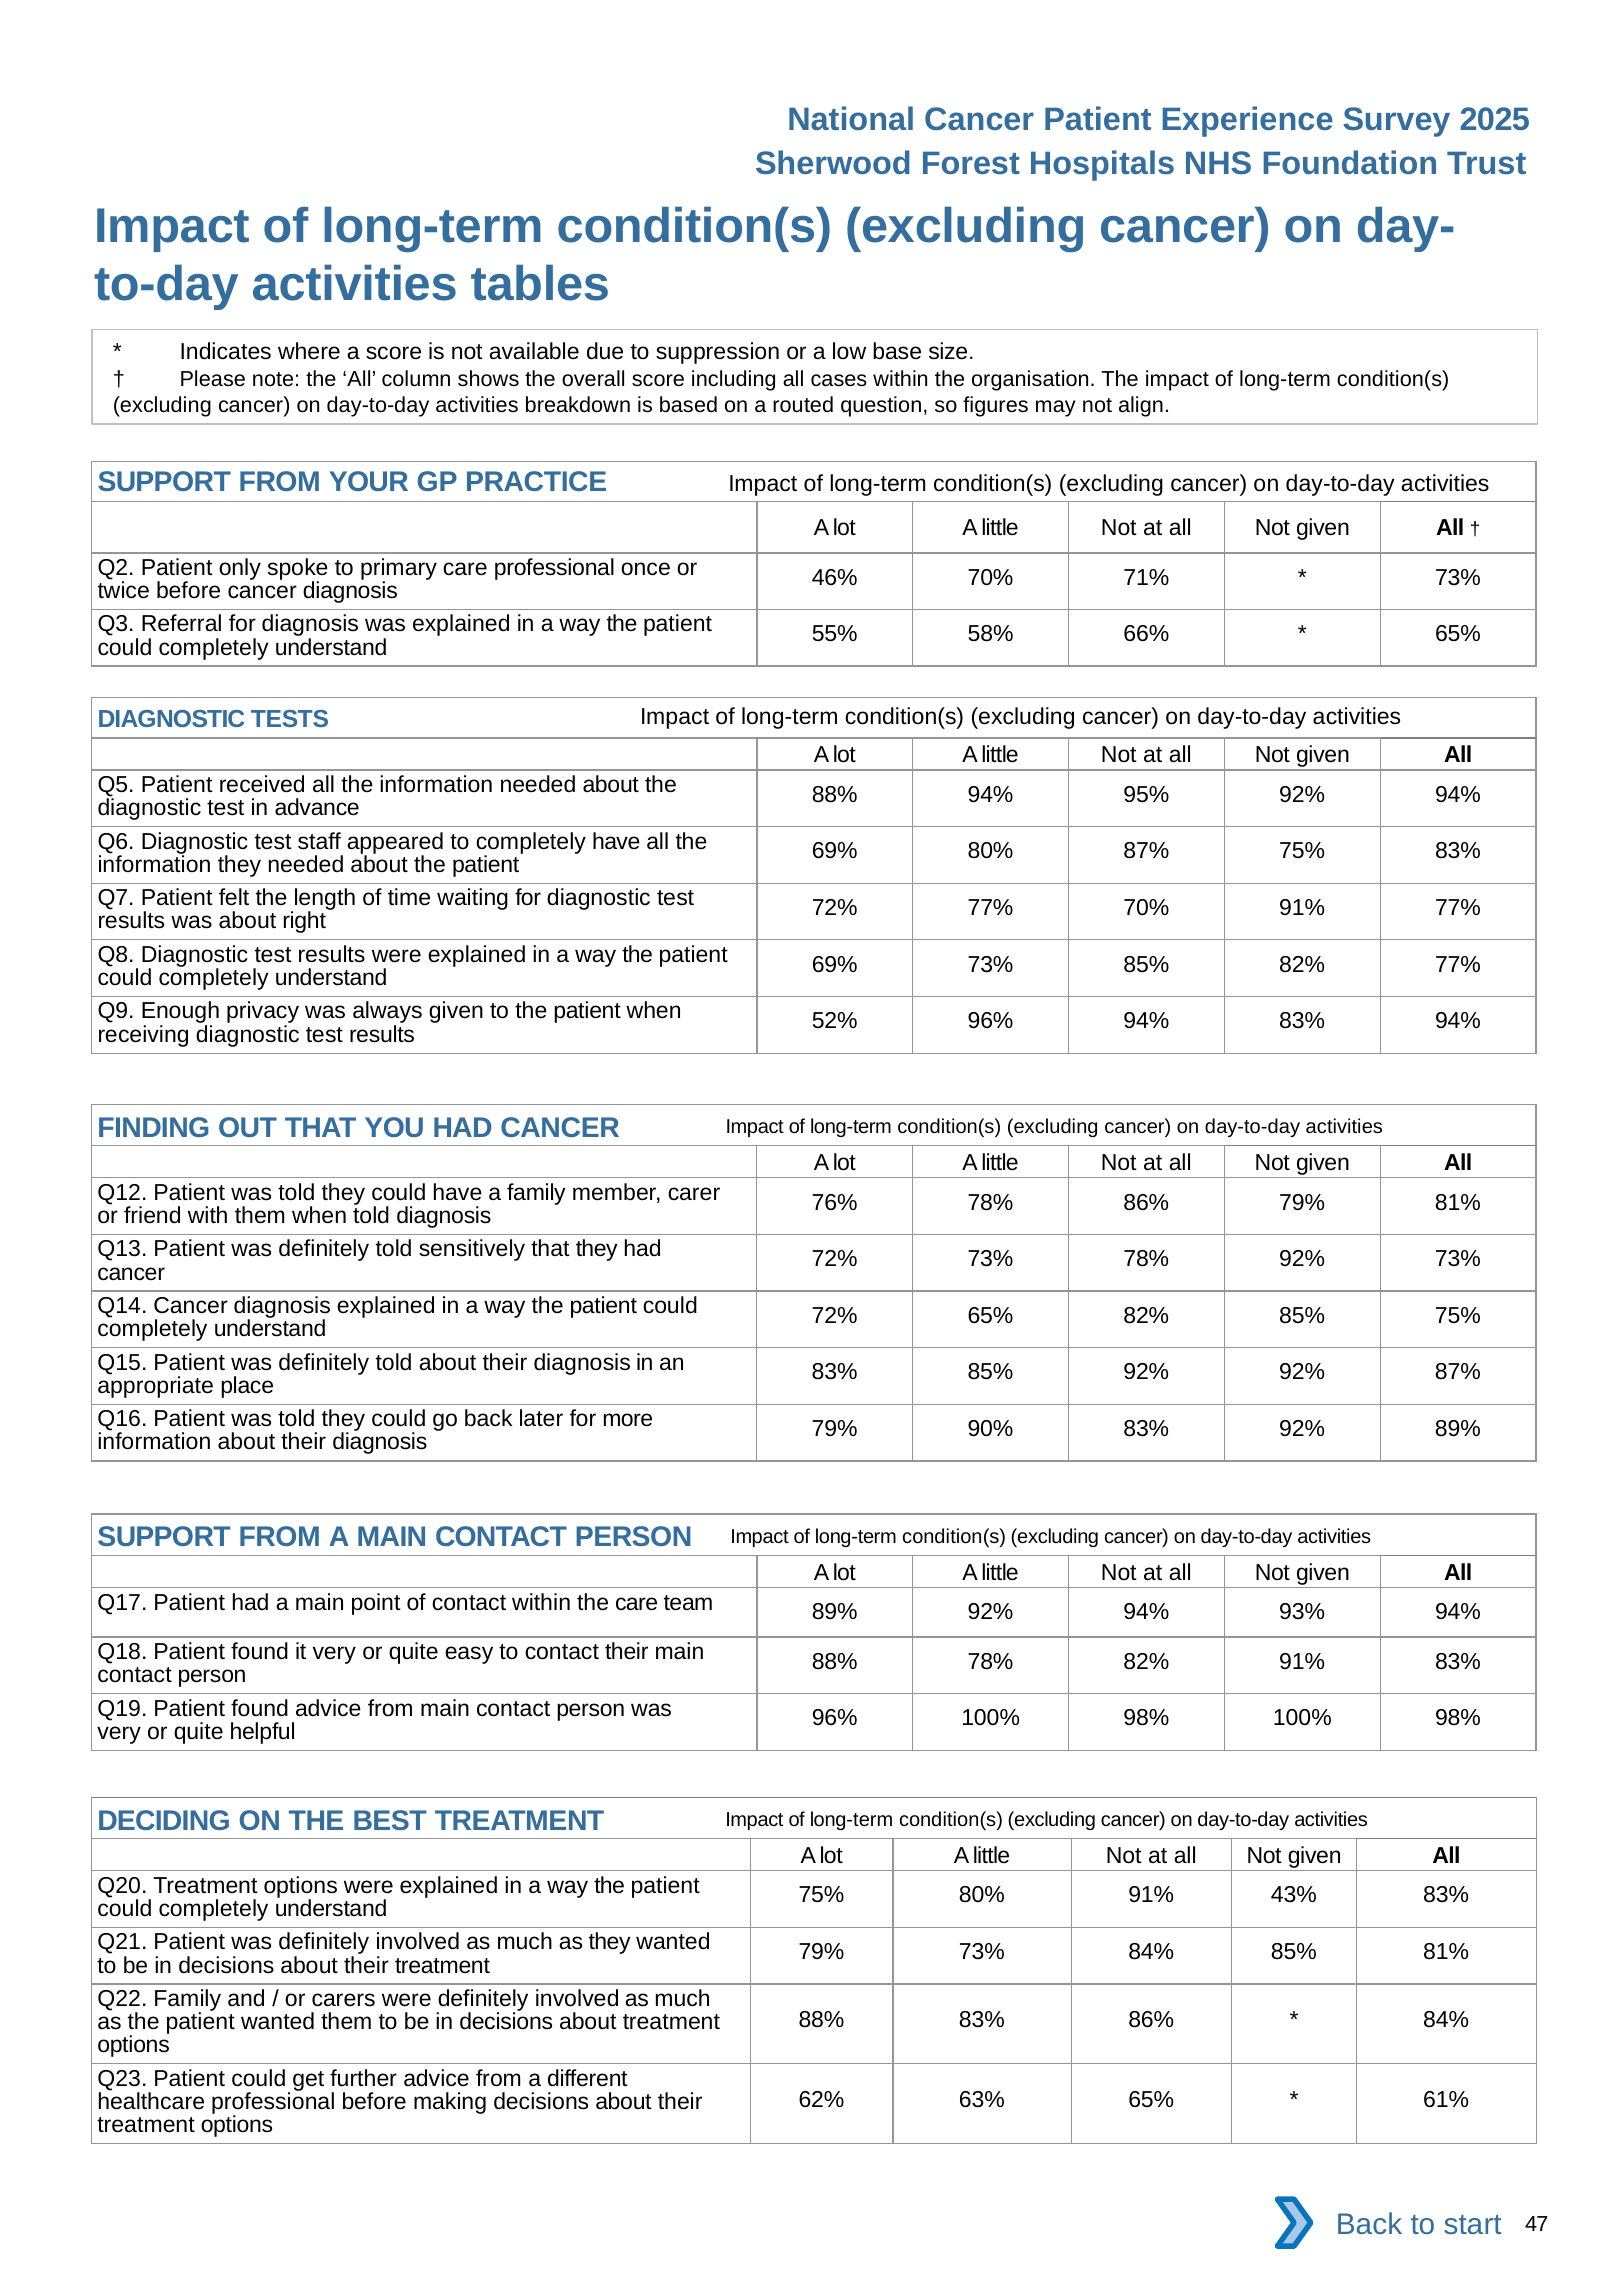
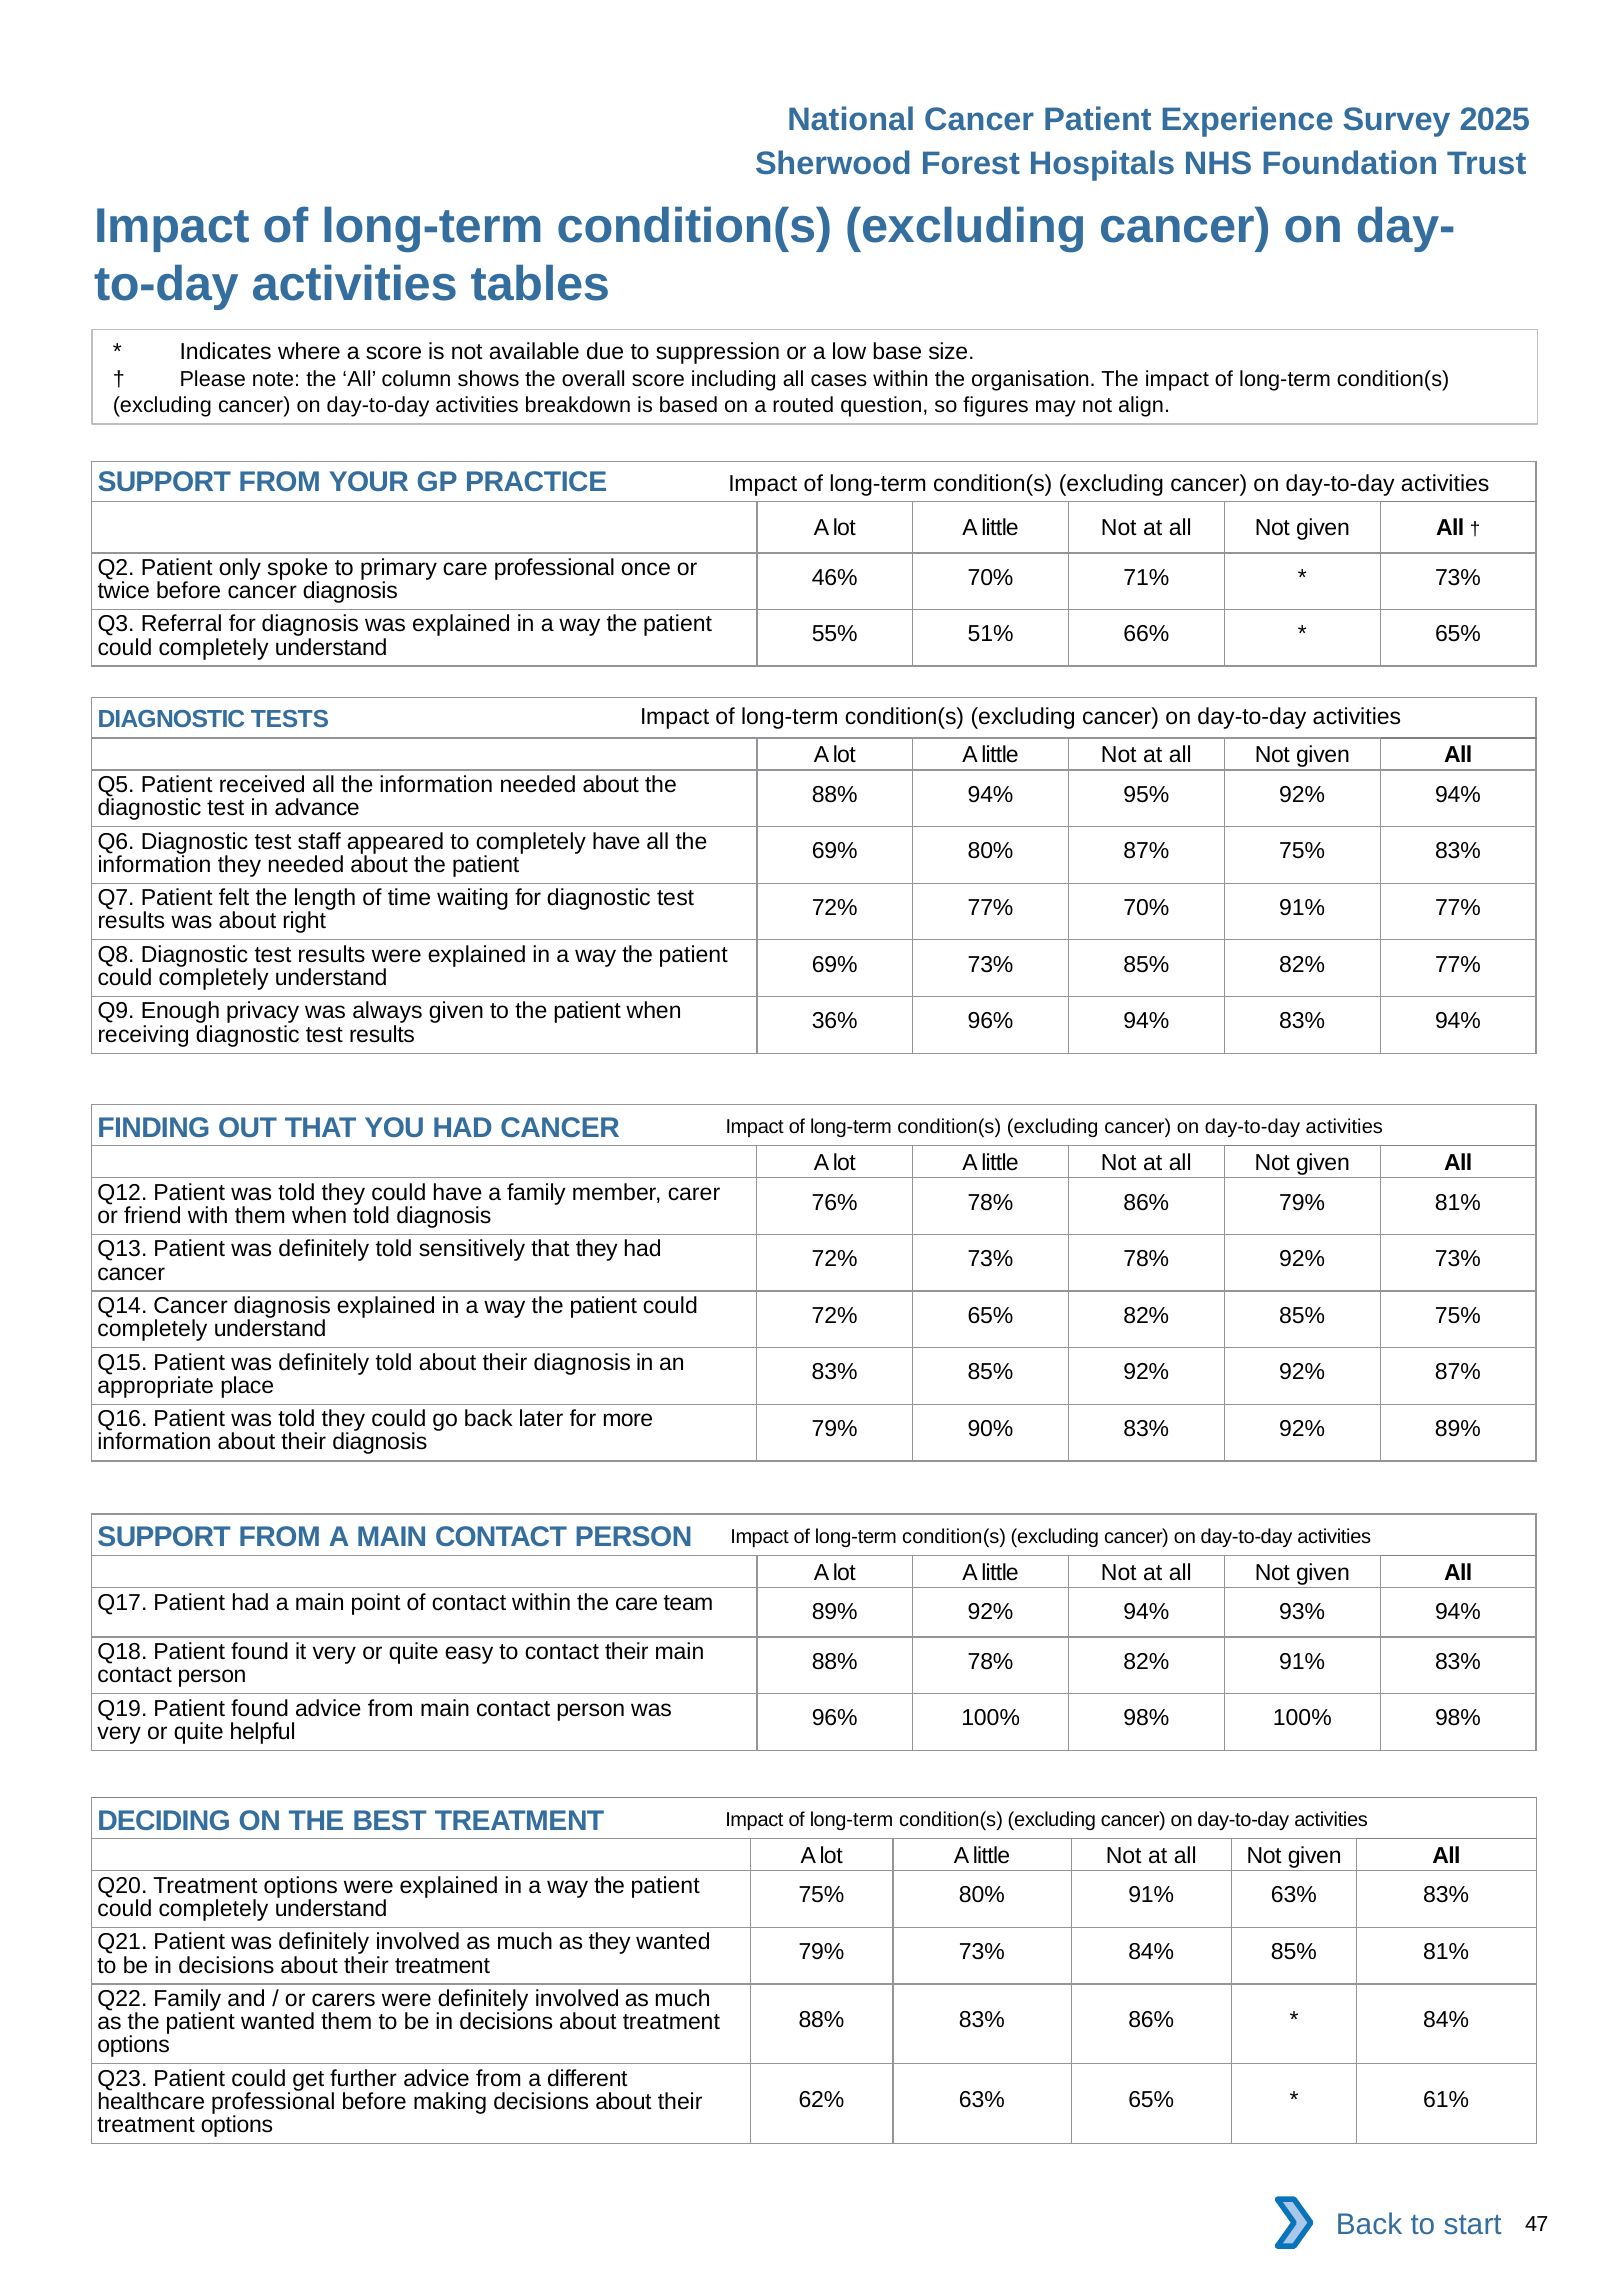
58%: 58% -> 51%
52%: 52% -> 36%
91% 43%: 43% -> 63%
